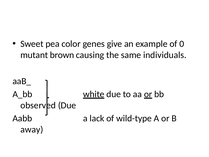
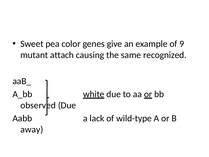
0: 0 -> 9
brown: brown -> attach
individuals: individuals -> recognized
